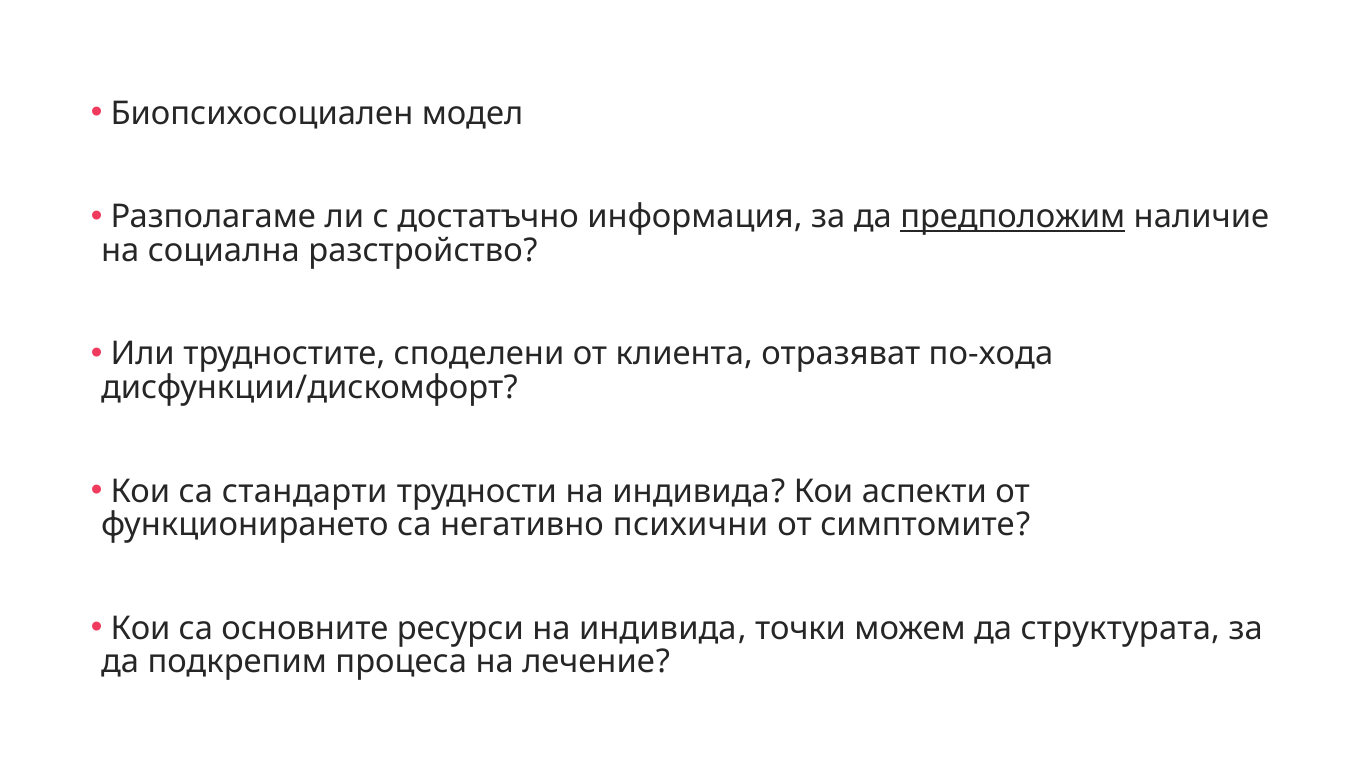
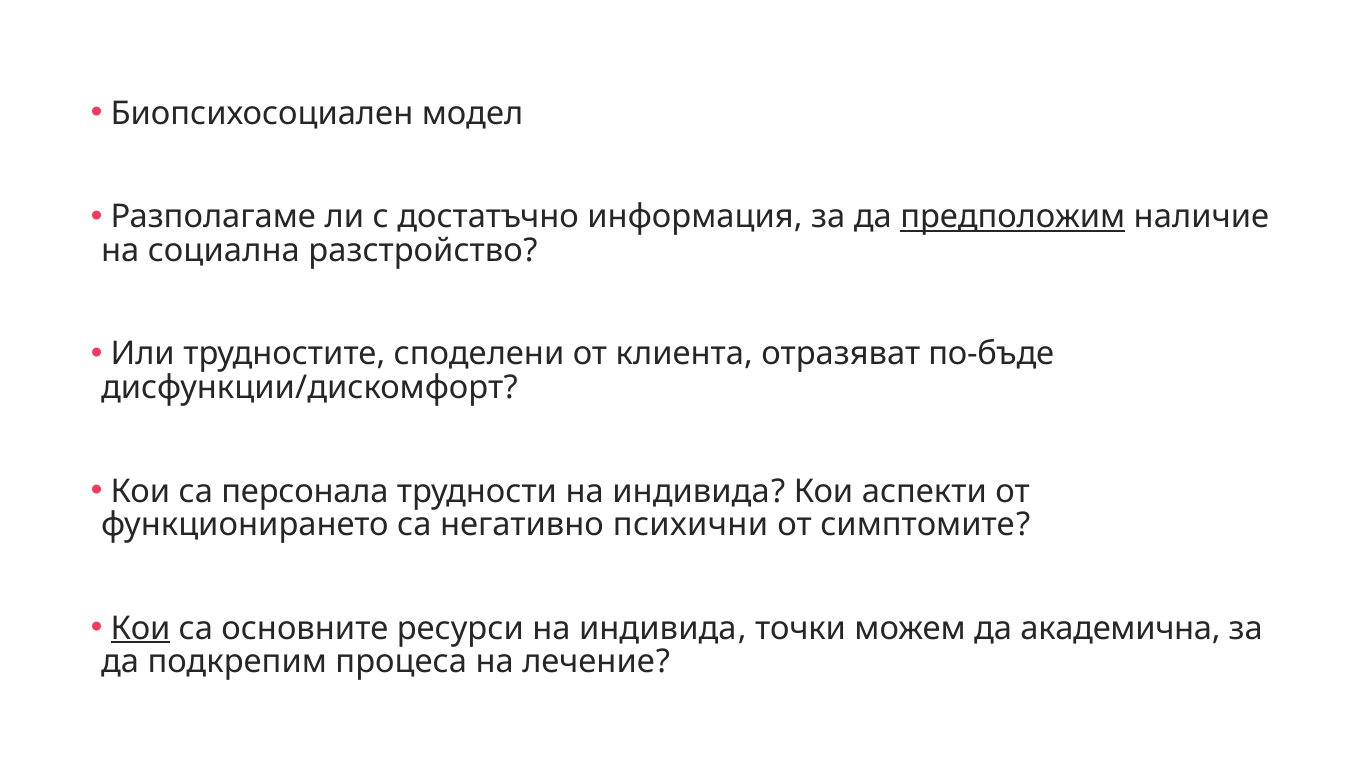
по-хода: по-хода -> по-бъде
стандарти: стандарти -> персонала
Кои at (140, 629) underline: none -> present
структурата: структурата -> академична
